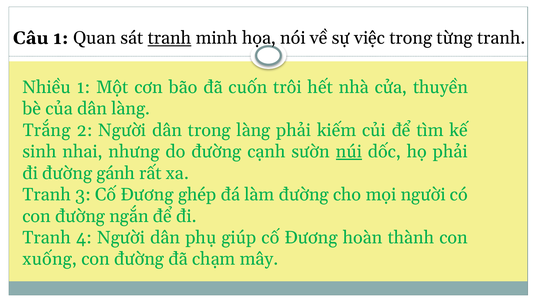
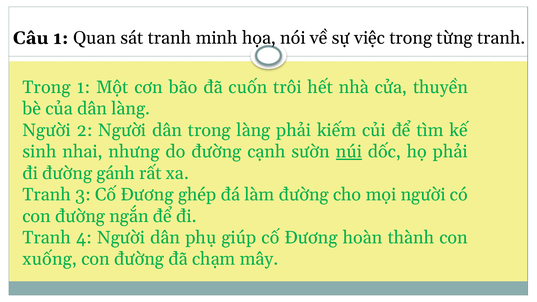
tranh at (170, 38) underline: present -> none
Nhiều at (47, 87): Nhiều -> Trong
Trắng at (47, 130): Trắng -> Người
